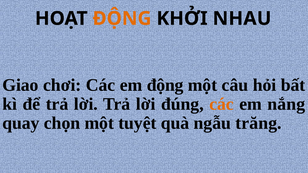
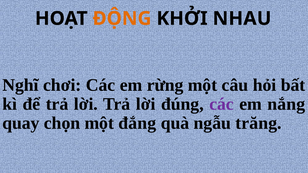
Giao: Giao -> Nghĩ
em động: động -> rừng
các at (222, 104) colour: orange -> purple
tuyệt: tuyệt -> đắng
